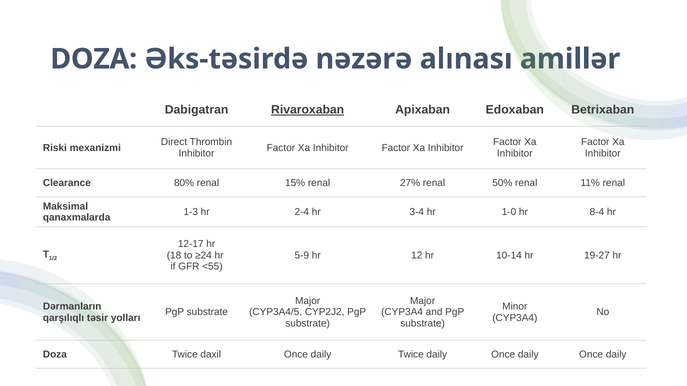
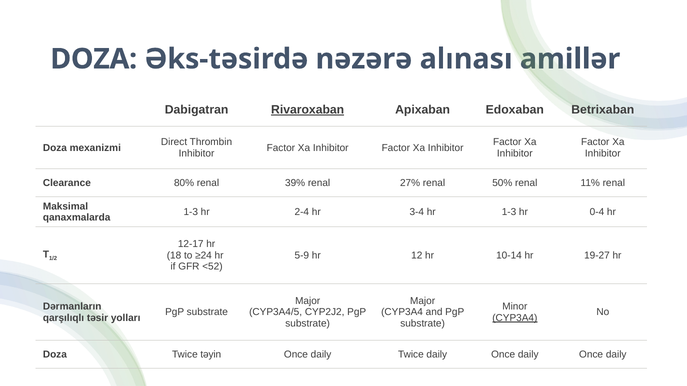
Riski at (55, 148): Riski -> Doza
15%: 15% -> 39%
hr 1-0: 1-0 -> 1-3
8-4: 8-4 -> 0-4
<55: <55 -> <52
CYP3A4 at (515, 318) underline: none -> present
daxil: daxil -> təyin
